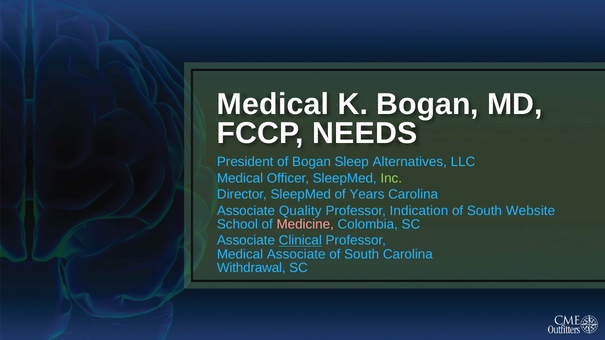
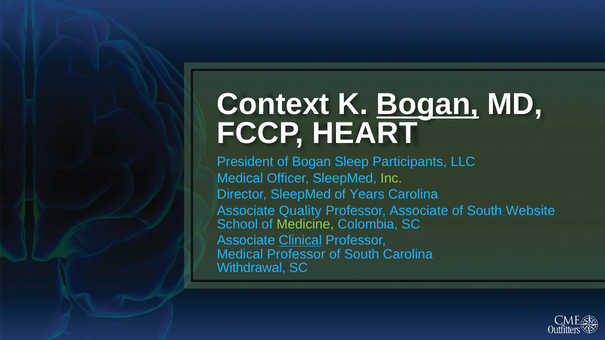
Medical at (273, 105): Medical -> Context
Bogan at (428, 105) underline: none -> present
NEEDS: NEEDS -> HEART
Alternatives: Alternatives -> Participants
Professor Indication: Indication -> Associate
Medicine colour: pink -> light green
Medical Associate: Associate -> Professor
